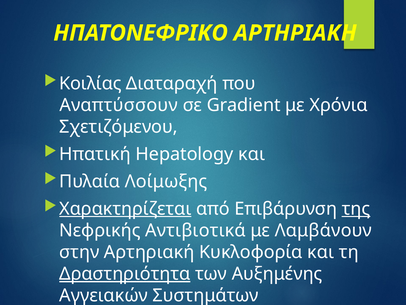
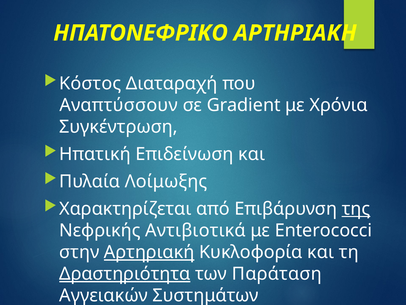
Κοιλίας: Κοιλίας -> Κόστος
Σχετιζόμενου: Σχετιζόμενου -> Συγκέντρωση
Hepatology: Hepatology -> Επιδείνωση
Χαρακτηρίζεται underline: present -> none
Λαμβάνουν: Λαμβάνουν -> Enterococci
Αρτηριακή underline: none -> present
Αυξημένης: Αυξημένης -> Παράταση
